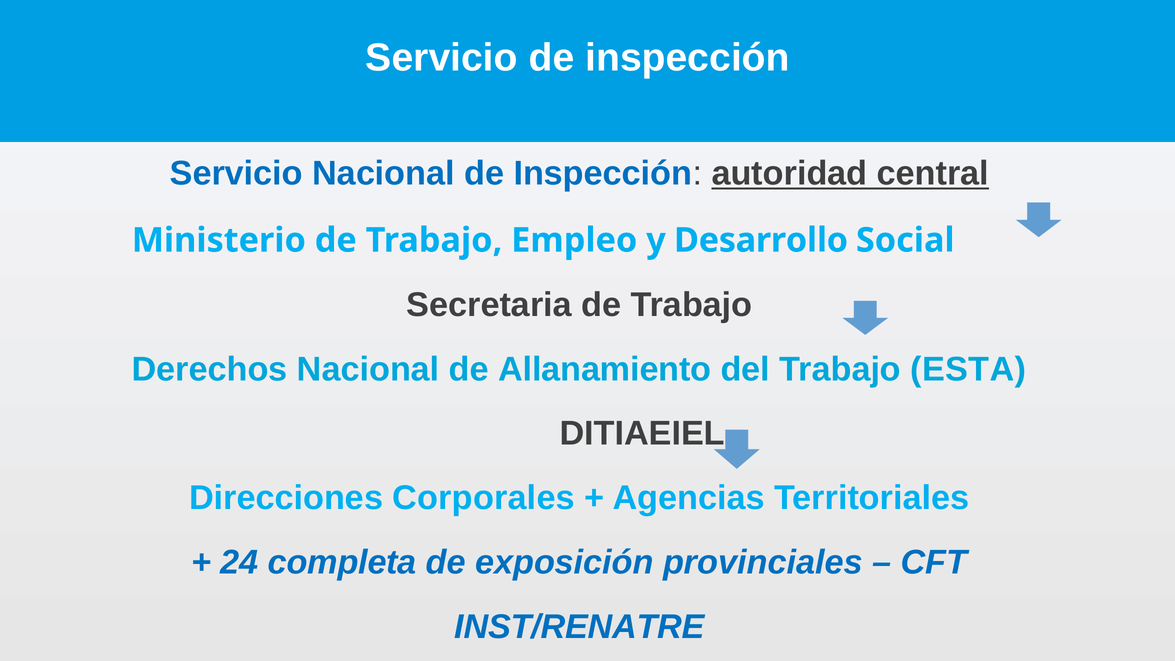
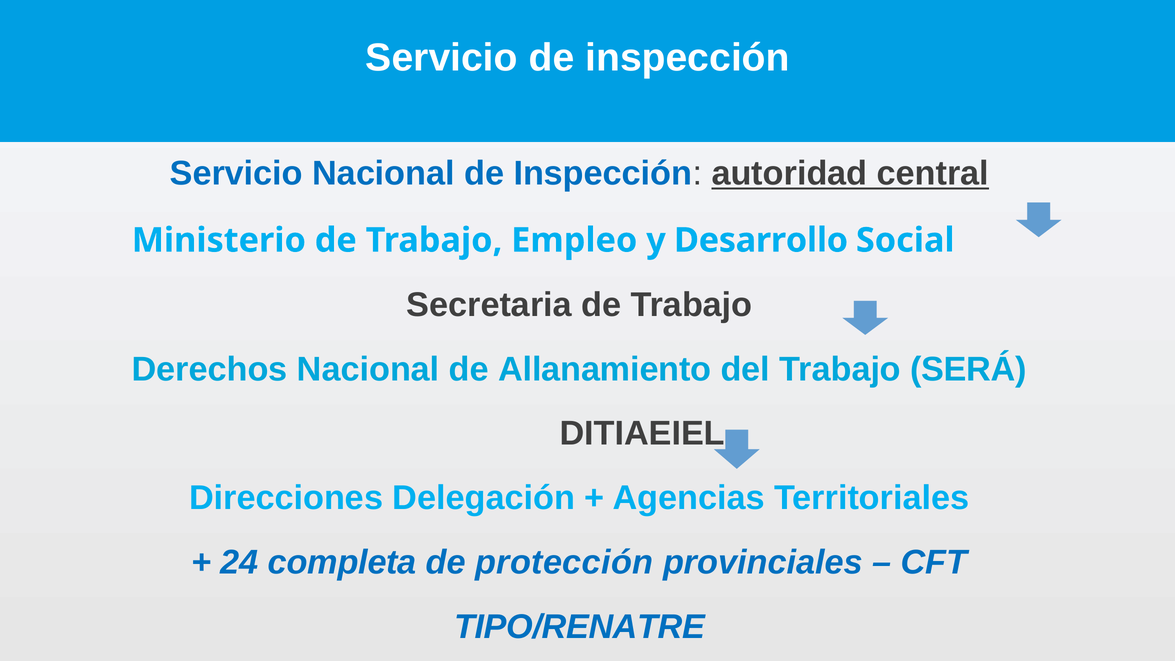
ESTA: ESTA -> SERÁ
Corporales: Corporales -> Delegación
exposición: exposición -> protección
INST/RENATRE: INST/RENATRE -> TIPO/RENATRE
